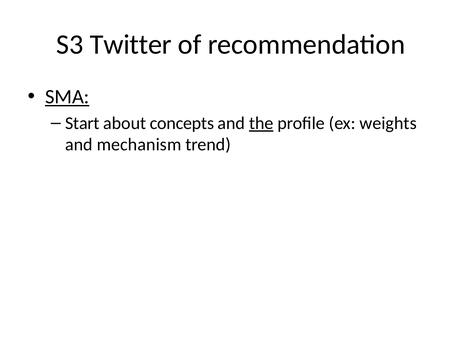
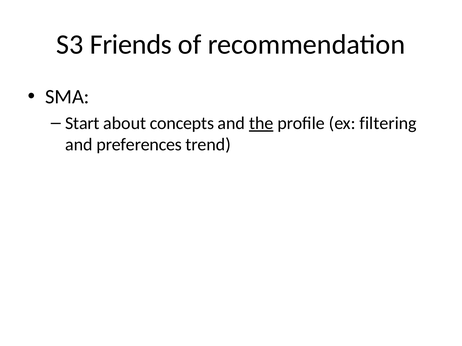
Twitter: Twitter -> Friends
SMA underline: present -> none
weights: weights -> filtering
mechanism: mechanism -> preferences
